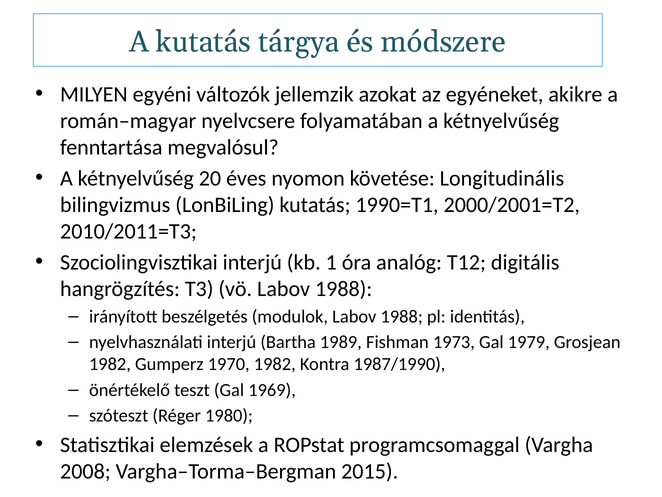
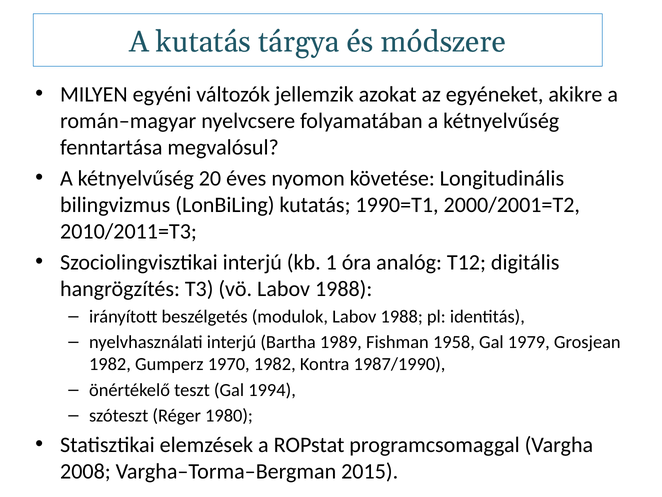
1973: 1973 -> 1958
1969: 1969 -> 1994
